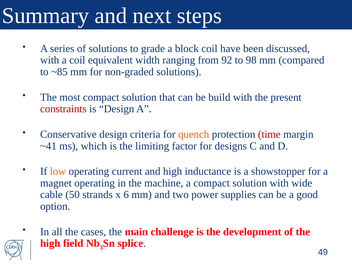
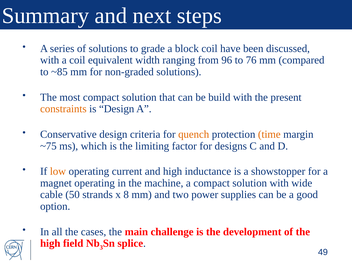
92: 92 -> 96
98: 98 -> 76
constraints colour: red -> orange
time colour: red -> orange
~41: ~41 -> ~75
6: 6 -> 8
